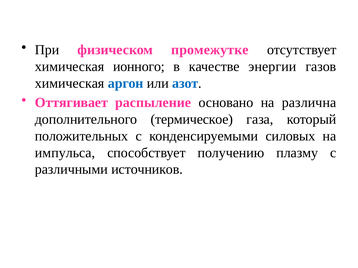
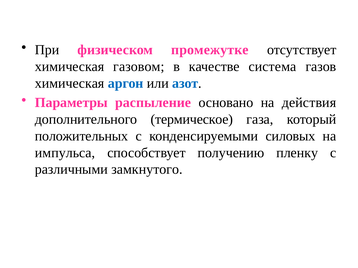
ионного: ионного -> газовом
энергии: энергии -> система
Оттягивает: Оттягивает -> Параметры
различна: различна -> действия
плазму: плазму -> пленку
источников: источников -> замкнутого
